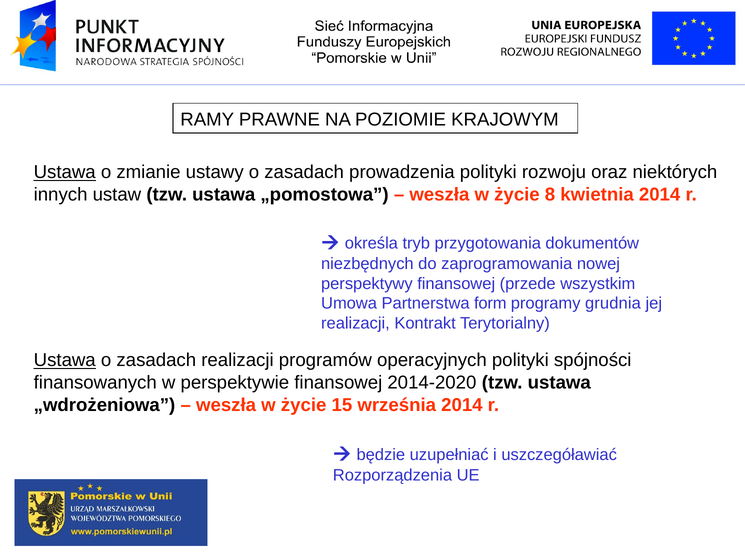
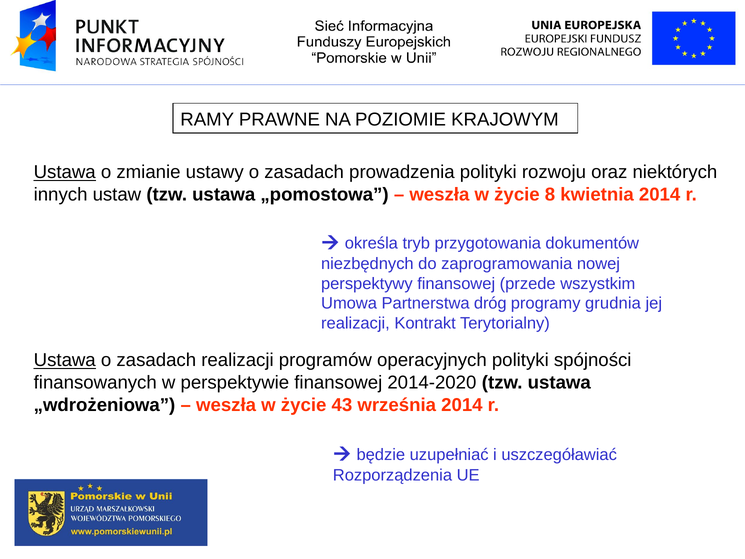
form: form -> dróg
15: 15 -> 43
